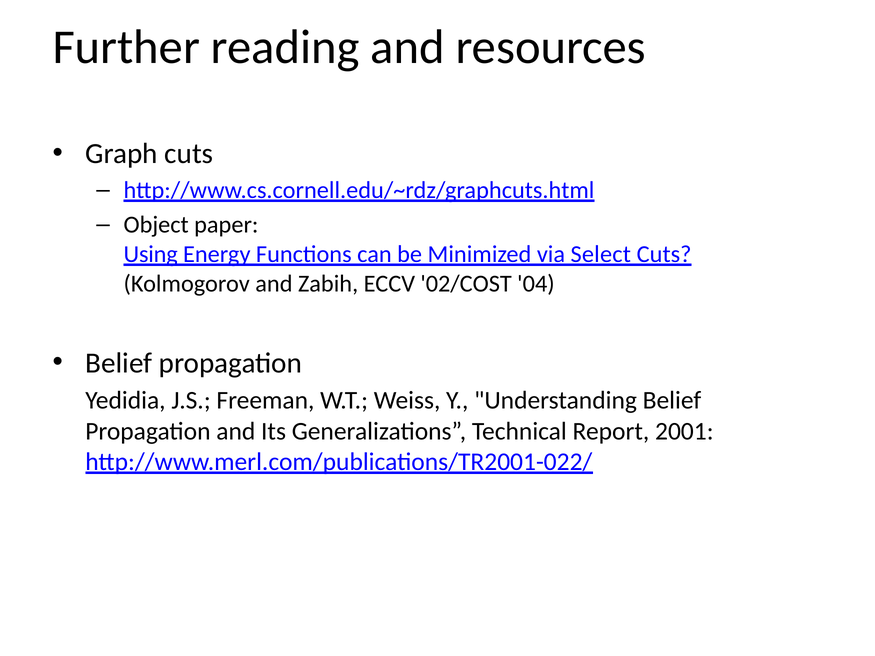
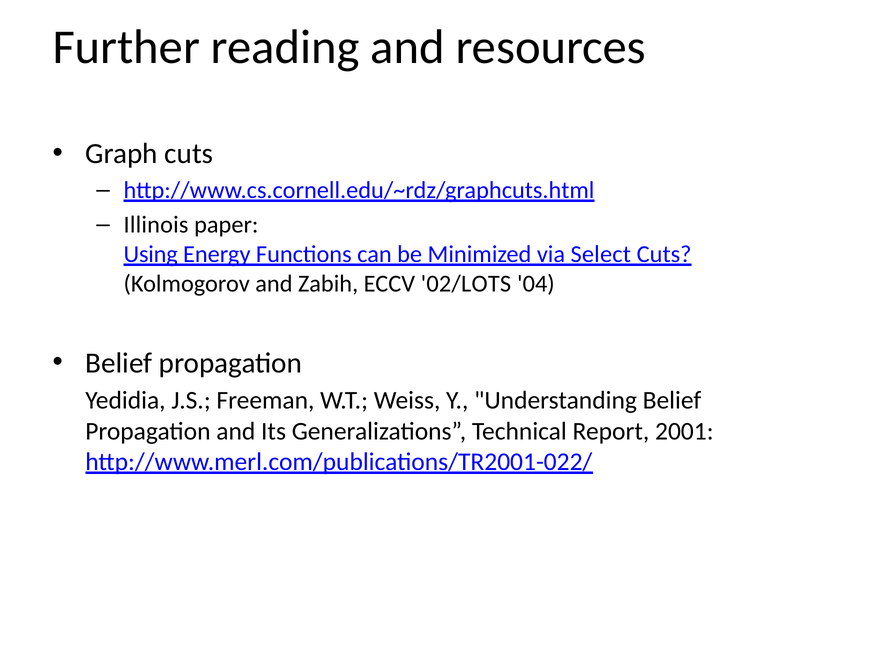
Object: Object -> Illinois
02/COST: 02/COST -> 02/LOTS
